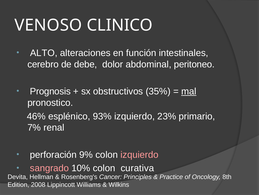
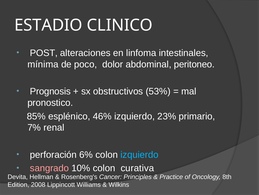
VENOSO: VENOSO -> ESTADIO
ALTO: ALTO -> POST
función: función -> linfoma
cerebro: cerebro -> mínima
debe: debe -> poco
35%: 35% -> 53%
mal underline: present -> none
46%: 46% -> 85%
93%: 93% -> 46%
9%: 9% -> 6%
izquierdo at (139, 154) colour: pink -> light blue
